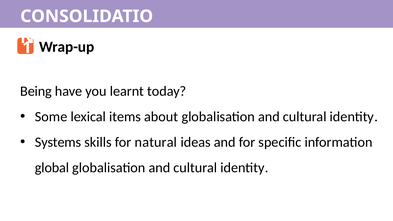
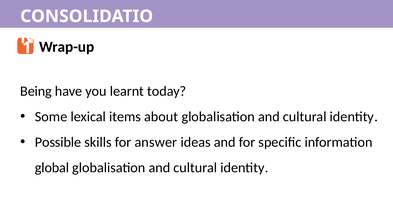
Systems: Systems -> Possible
natural: natural -> answer
